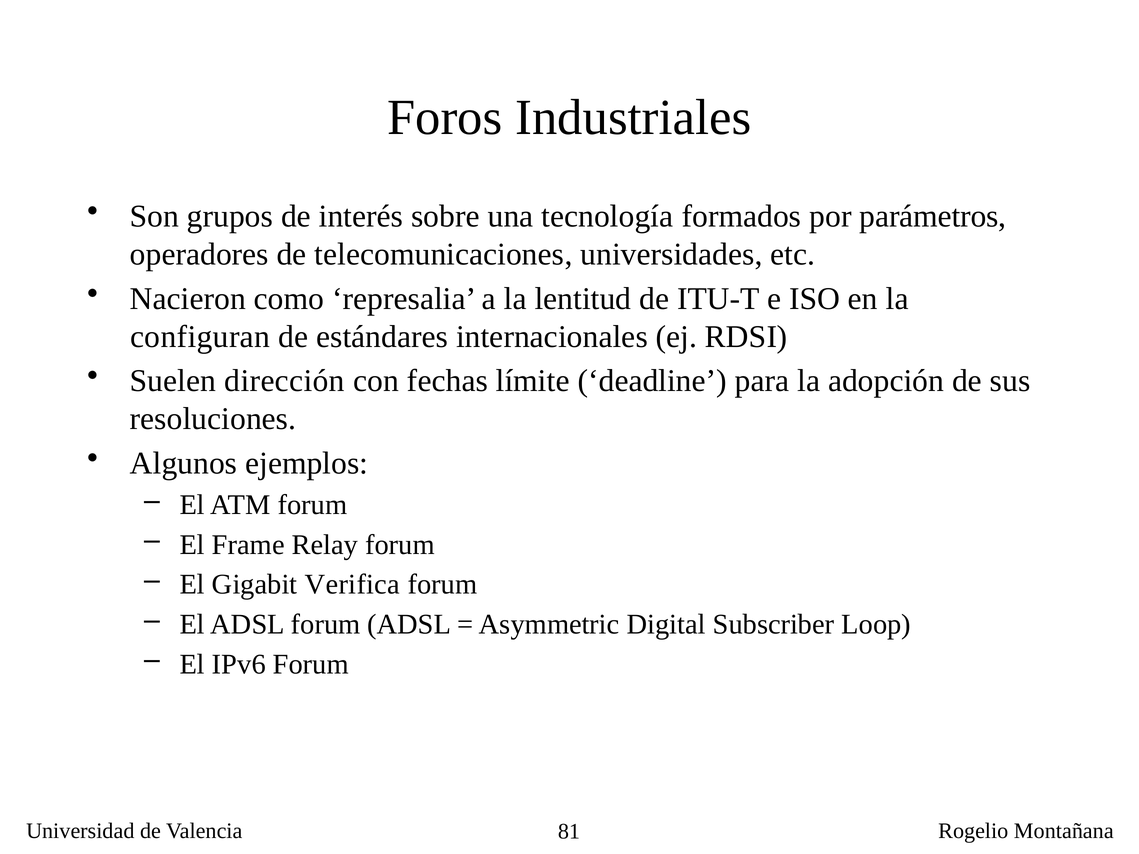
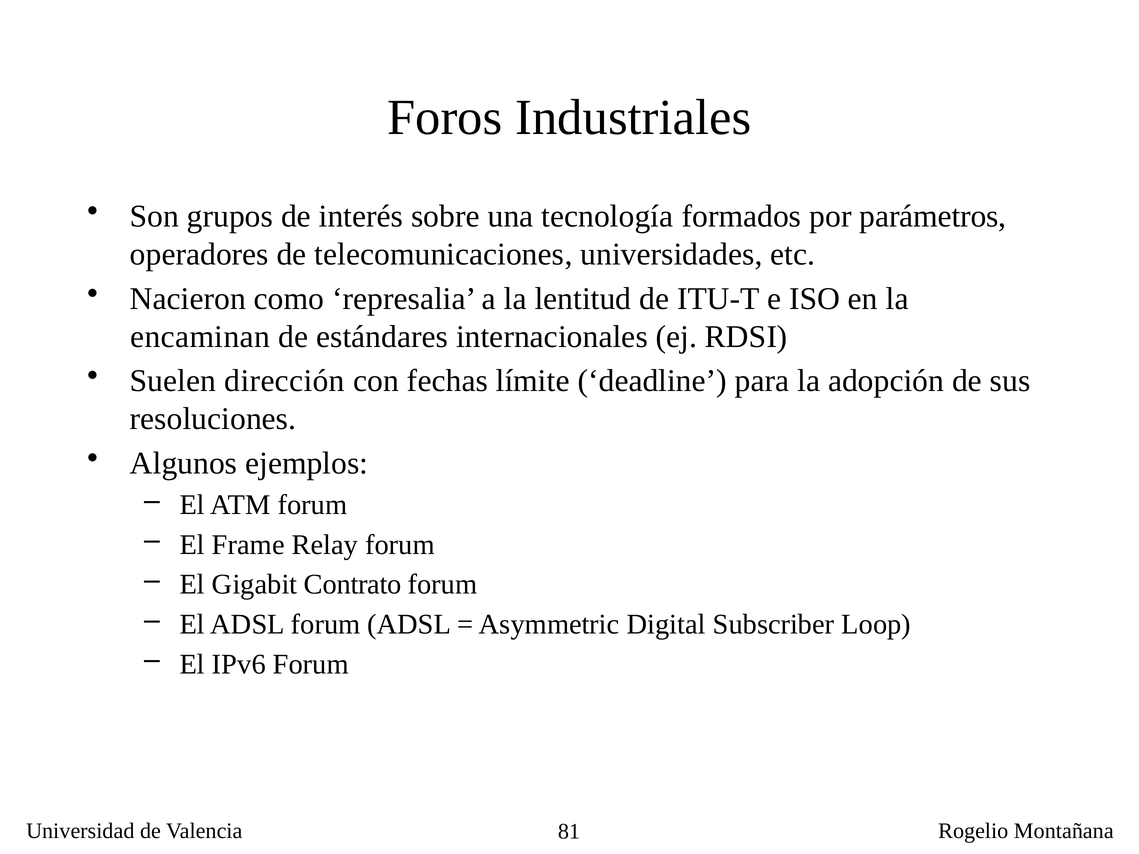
configuran: configuran -> encaminan
Verifica: Verifica -> Contrato
